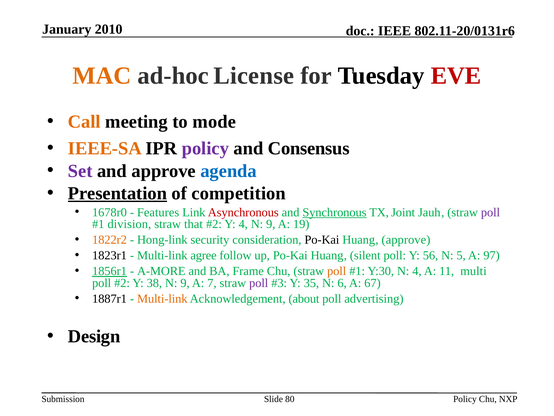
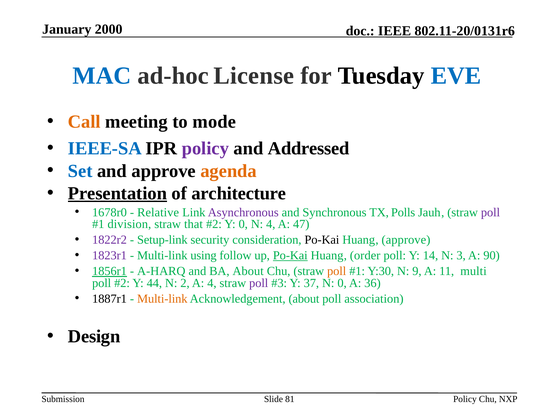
2010: 2010 -> 2000
MAC colour: orange -> blue
EVE colour: red -> blue
IEEE-SA colour: orange -> blue
Consensus: Consensus -> Addressed
Set colour: purple -> blue
agenda colour: blue -> orange
competition: competition -> architecture
Features: Features -> Relative
Asynchronous colour: red -> purple
Synchronous underline: present -> none
Joint: Joint -> Polls
Y 4: 4 -> 0
9 at (271, 224): 9 -> 4
19: 19 -> 47
1822r2 colour: orange -> purple
Hong-link: Hong-link -> Setup-link
1823r1 colour: black -> purple
agree: agree -> using
Po-Kai at (290, 255) underline: none -> present
silent: silent -> order
56: 56 -> 14
5: 5 -> 3
97: 97 -> 90
A-MORE: A-MORE -> A-HARQ
BA Frame: Frame -> About
N 4: 4 -> 9
38: 38 -> 44
9 at (185, 283): 9 -> 2
A 7: 7 -> 4
35: 35 -> 37
N 6: 6 -> 0
67: 67 -> 36
advertising: advertising -> association
80: 80 -> 81
